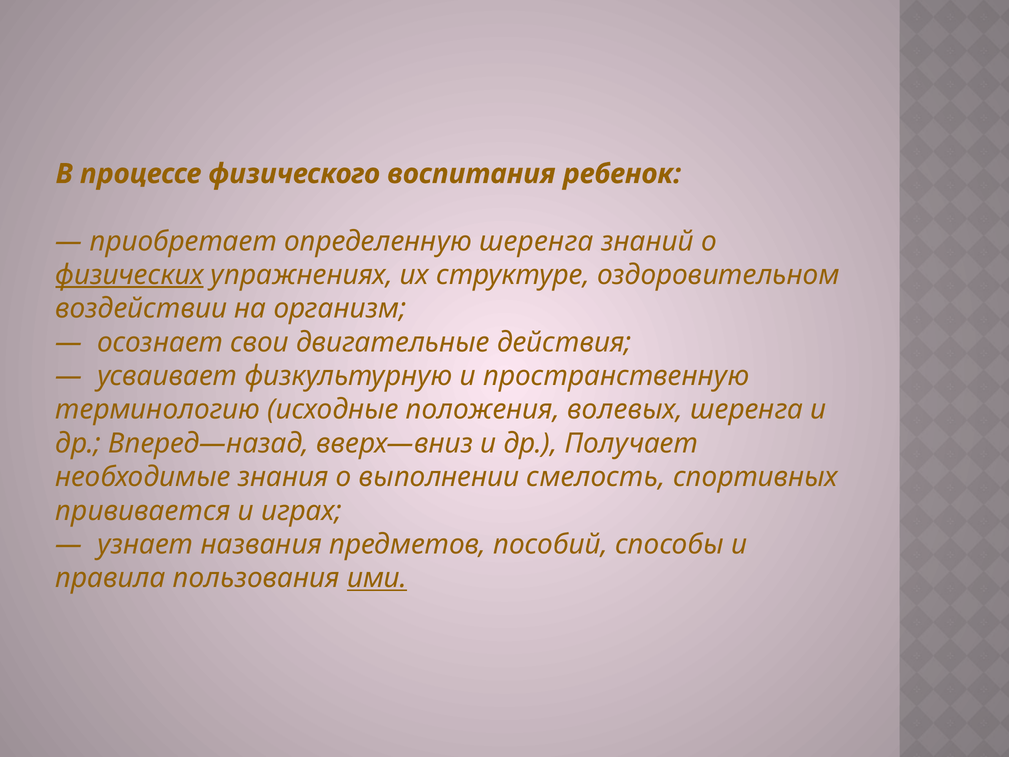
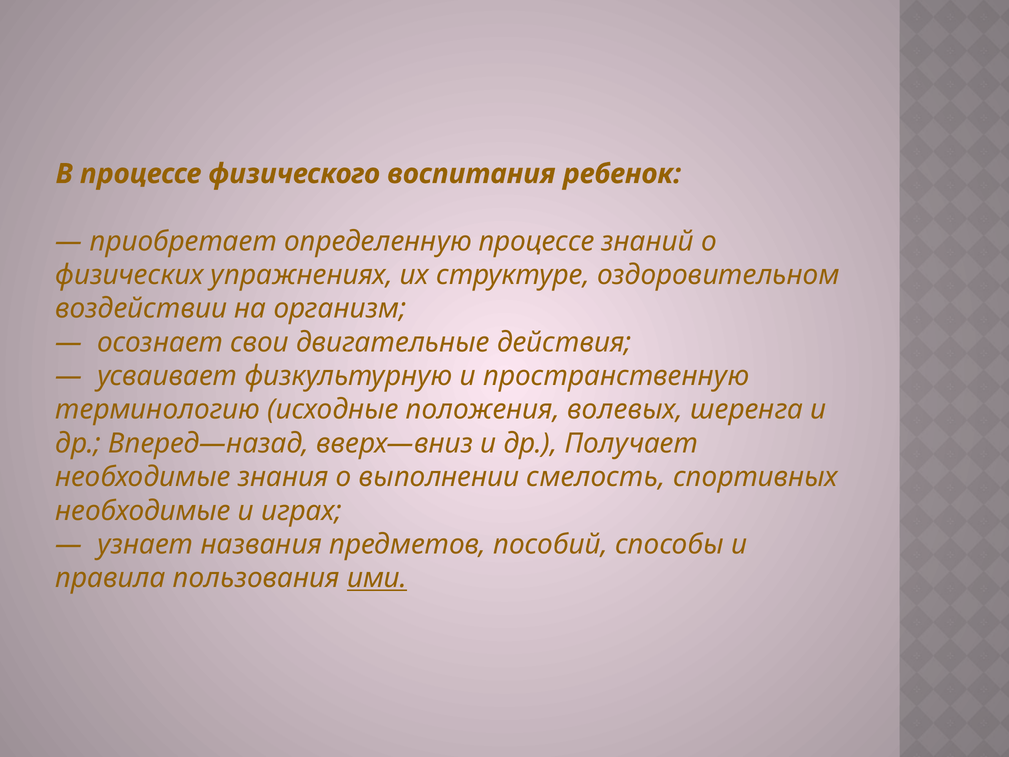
определенную шеренга: шеренга -> процессе
физических underline: present -> none
прививается at (143, 511): прививается -> необходимые
